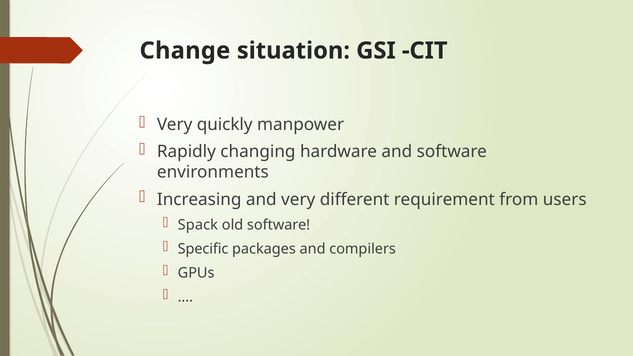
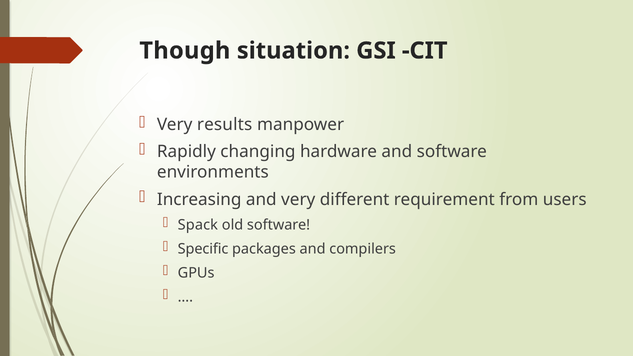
Change: Change -> Though
quickly: quickly -> results
